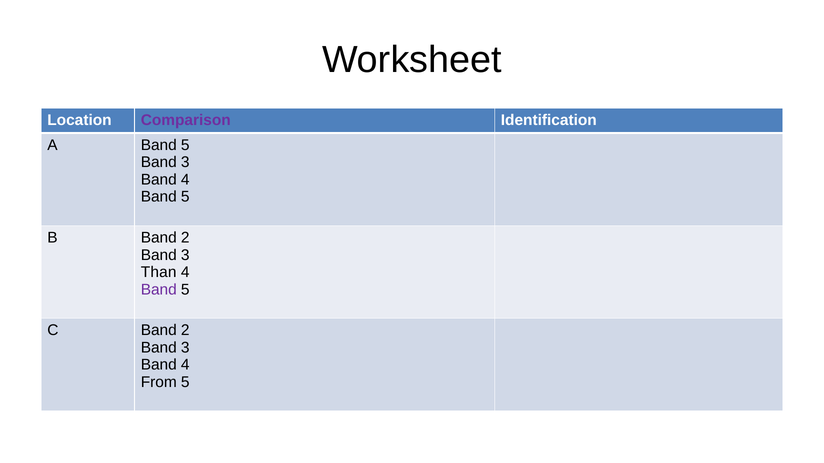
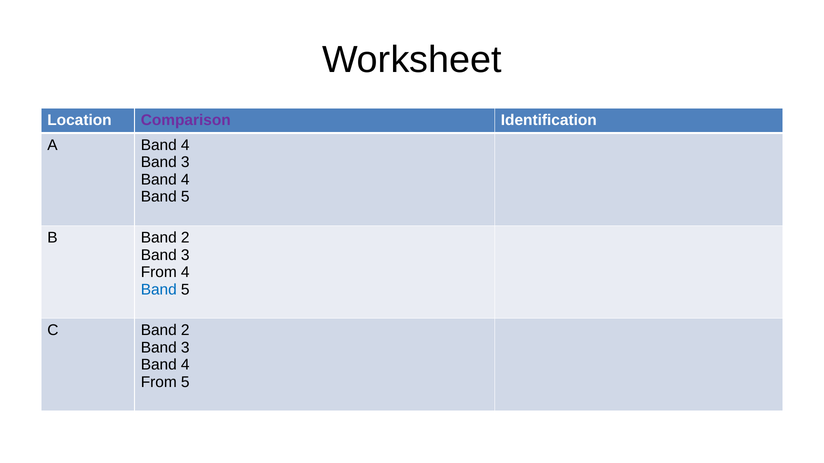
A Band 5: 5 -> 4
Than at (159, 273): Than -> From
Band at (159, 290) colour: purple -> blue
